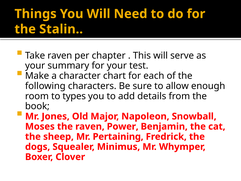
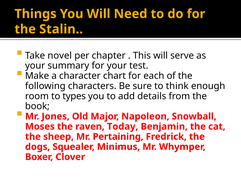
Take raven: raven -> novel
allow: allow -> think
Power: Power -> Today
